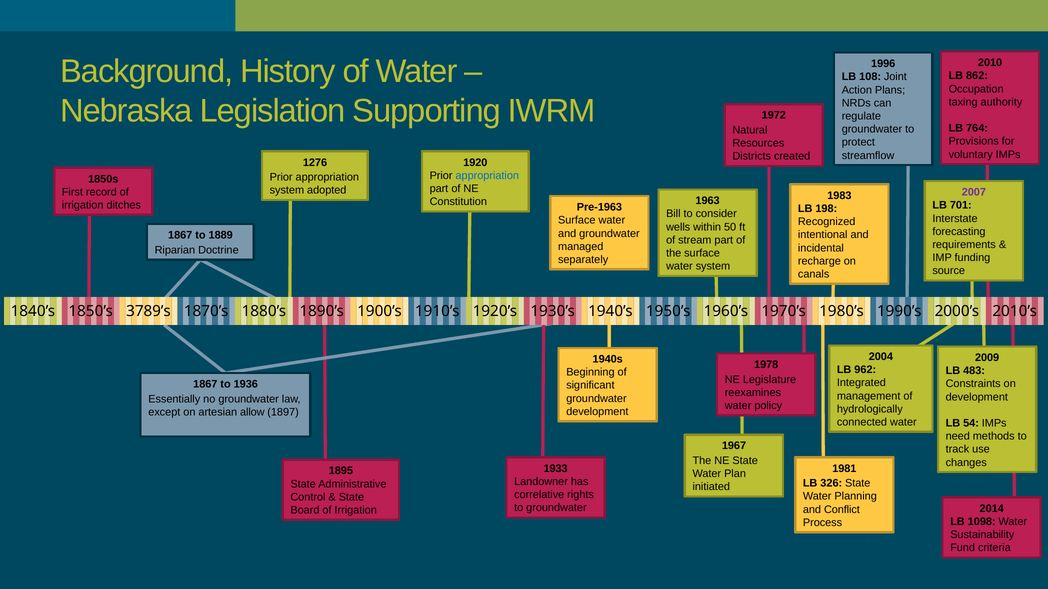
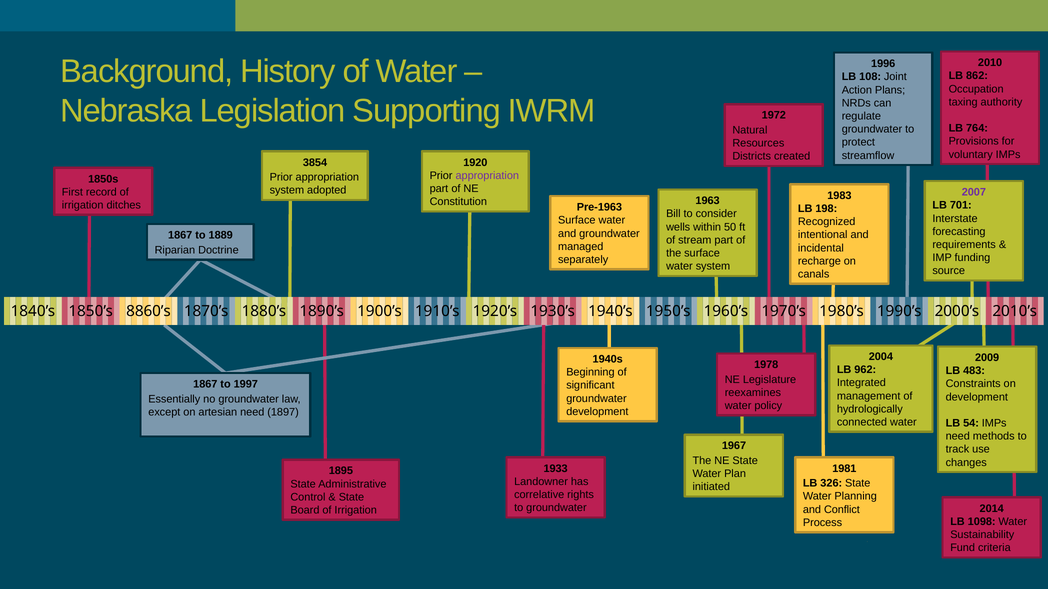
1276: 1276 -> 3854
appropriation at (487, 176) colour: blue -> purple
3789’s: 3789’s -> 8860’s
1936: 1936 -> 1997
artesian allow: allow -> need
